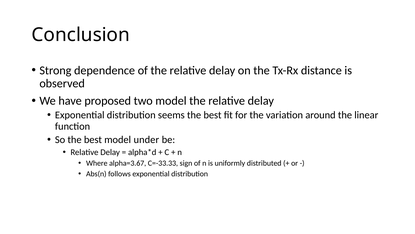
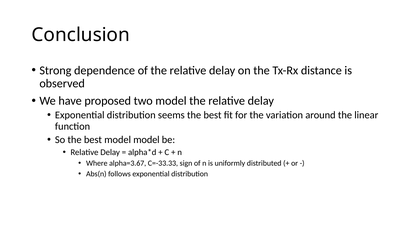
model under: under -> model
